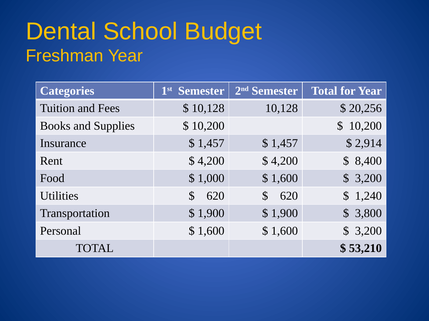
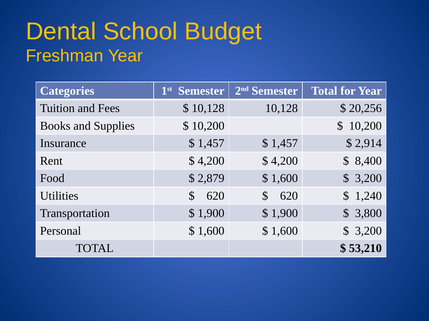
1,000: 1,000 -> 2,879
